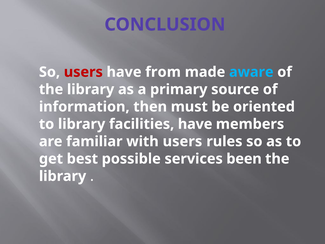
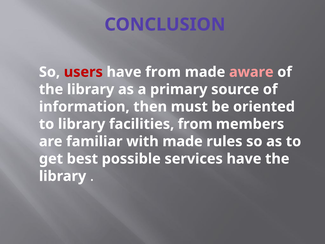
aware colour: light blue -> pink
facilities have: have -> from
with users: users -> made
services been: been -> have
